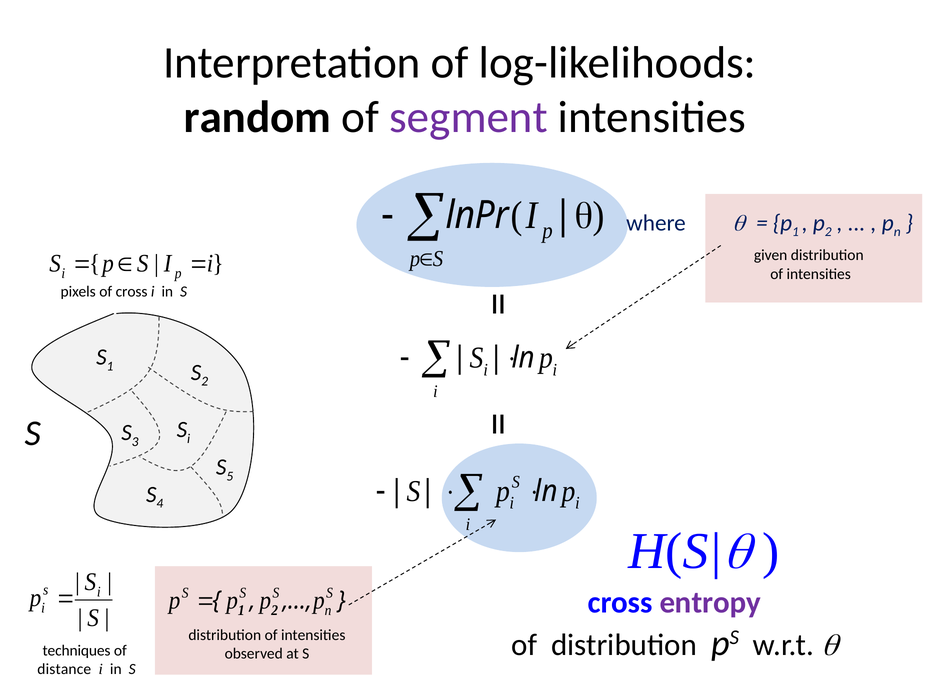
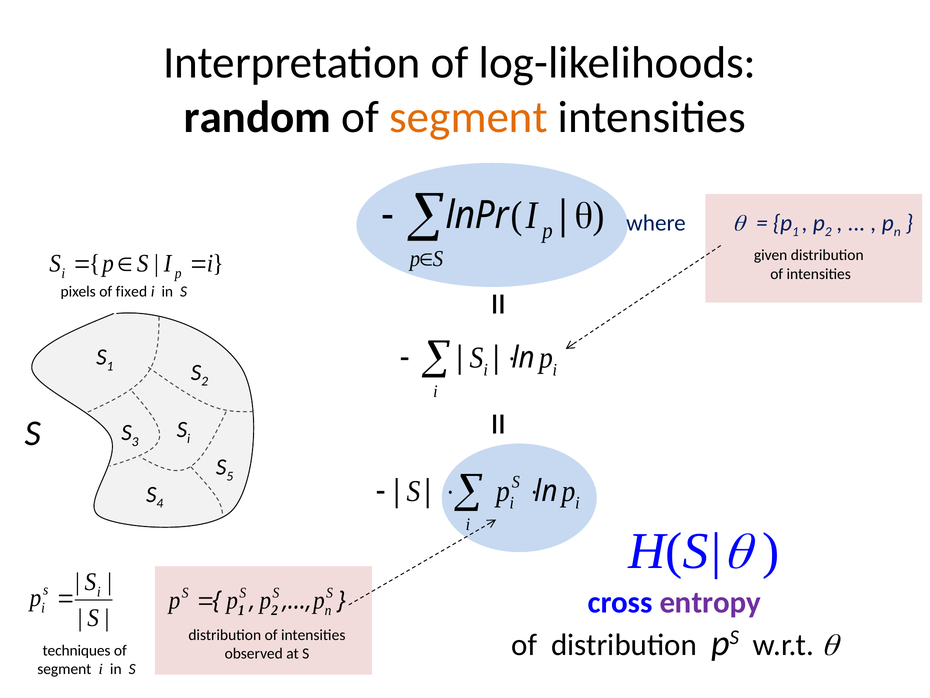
segment at (469, 117) colour: purple -> orange
of cross: cross -> fixed
distance at (64, 669): distance -> segment
